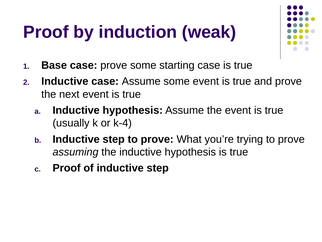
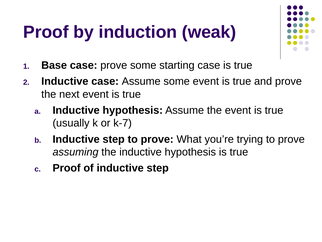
k-4: k-4 -> k-7
